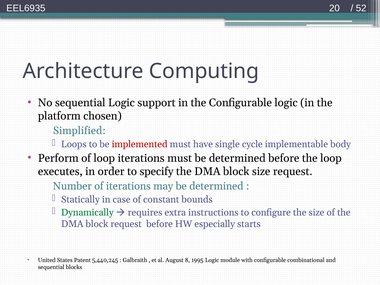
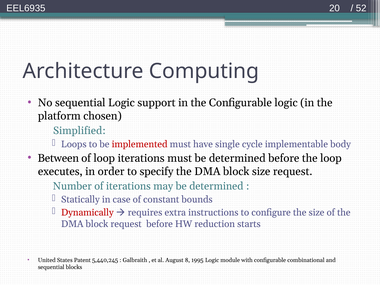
Perform: Perform -> Between
Dynamically colour: green -> red
especially: especially -> reduction
